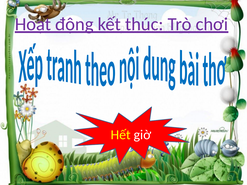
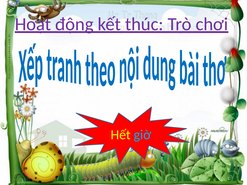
giờ colour: white -> light blue
